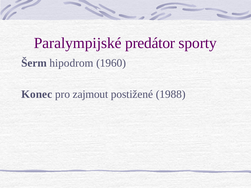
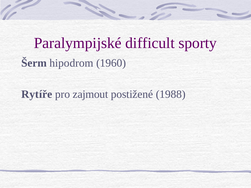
predátor: predátor -> difficult
Konec: Konec -> Rytíře
